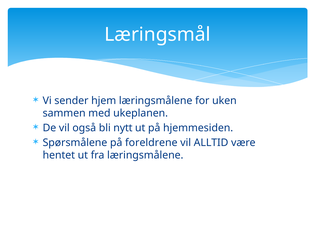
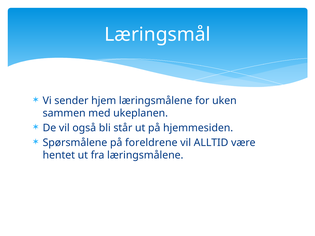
nytt: nytt -> står
